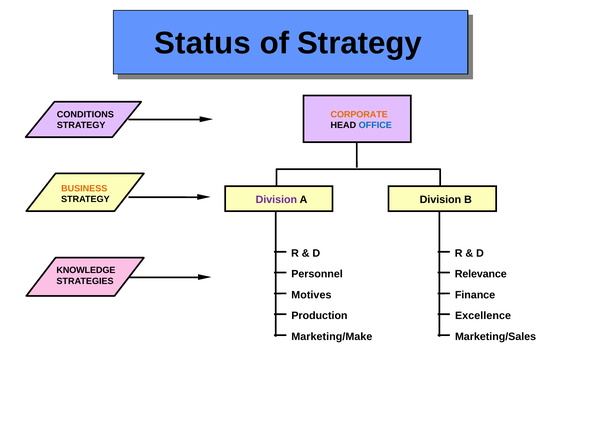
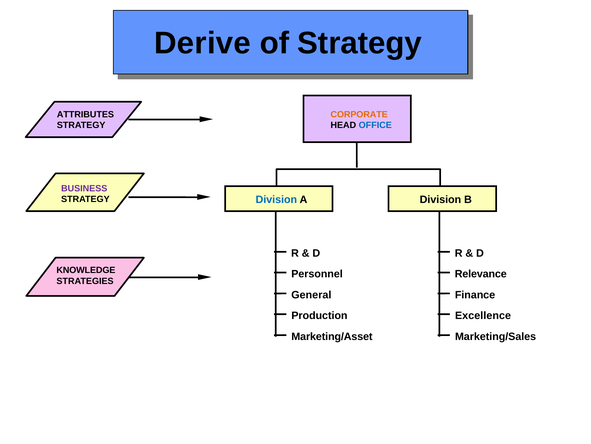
Status: Status -> Derive
CONDITIONS: CONDITIONS -> ATTRIBUTES
BUSINESS colour: orange -> purple
Division at (276, 199) colour: purple -> blue
Motives: Motives -> General
Marketing/Make: Marketing/Make -> Marketing/Asset
